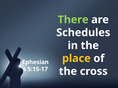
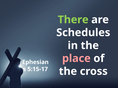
place colour: yellow -> pink
